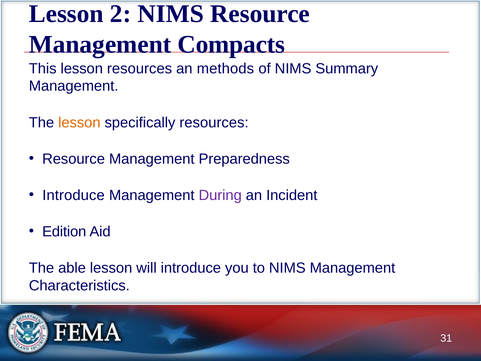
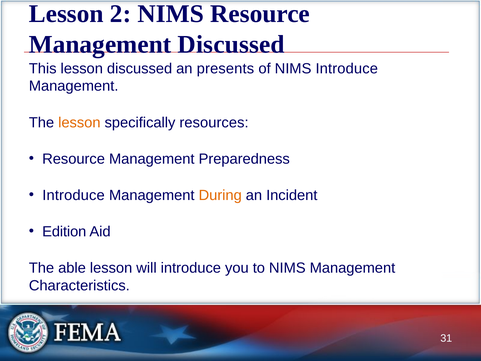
Management Compacts: Compacts -> Discussed
lesson resources: resources -> discussed
methods: methods -> presents
NIMS Summary: Summary -> Introduce
During colour: purple -> orange
